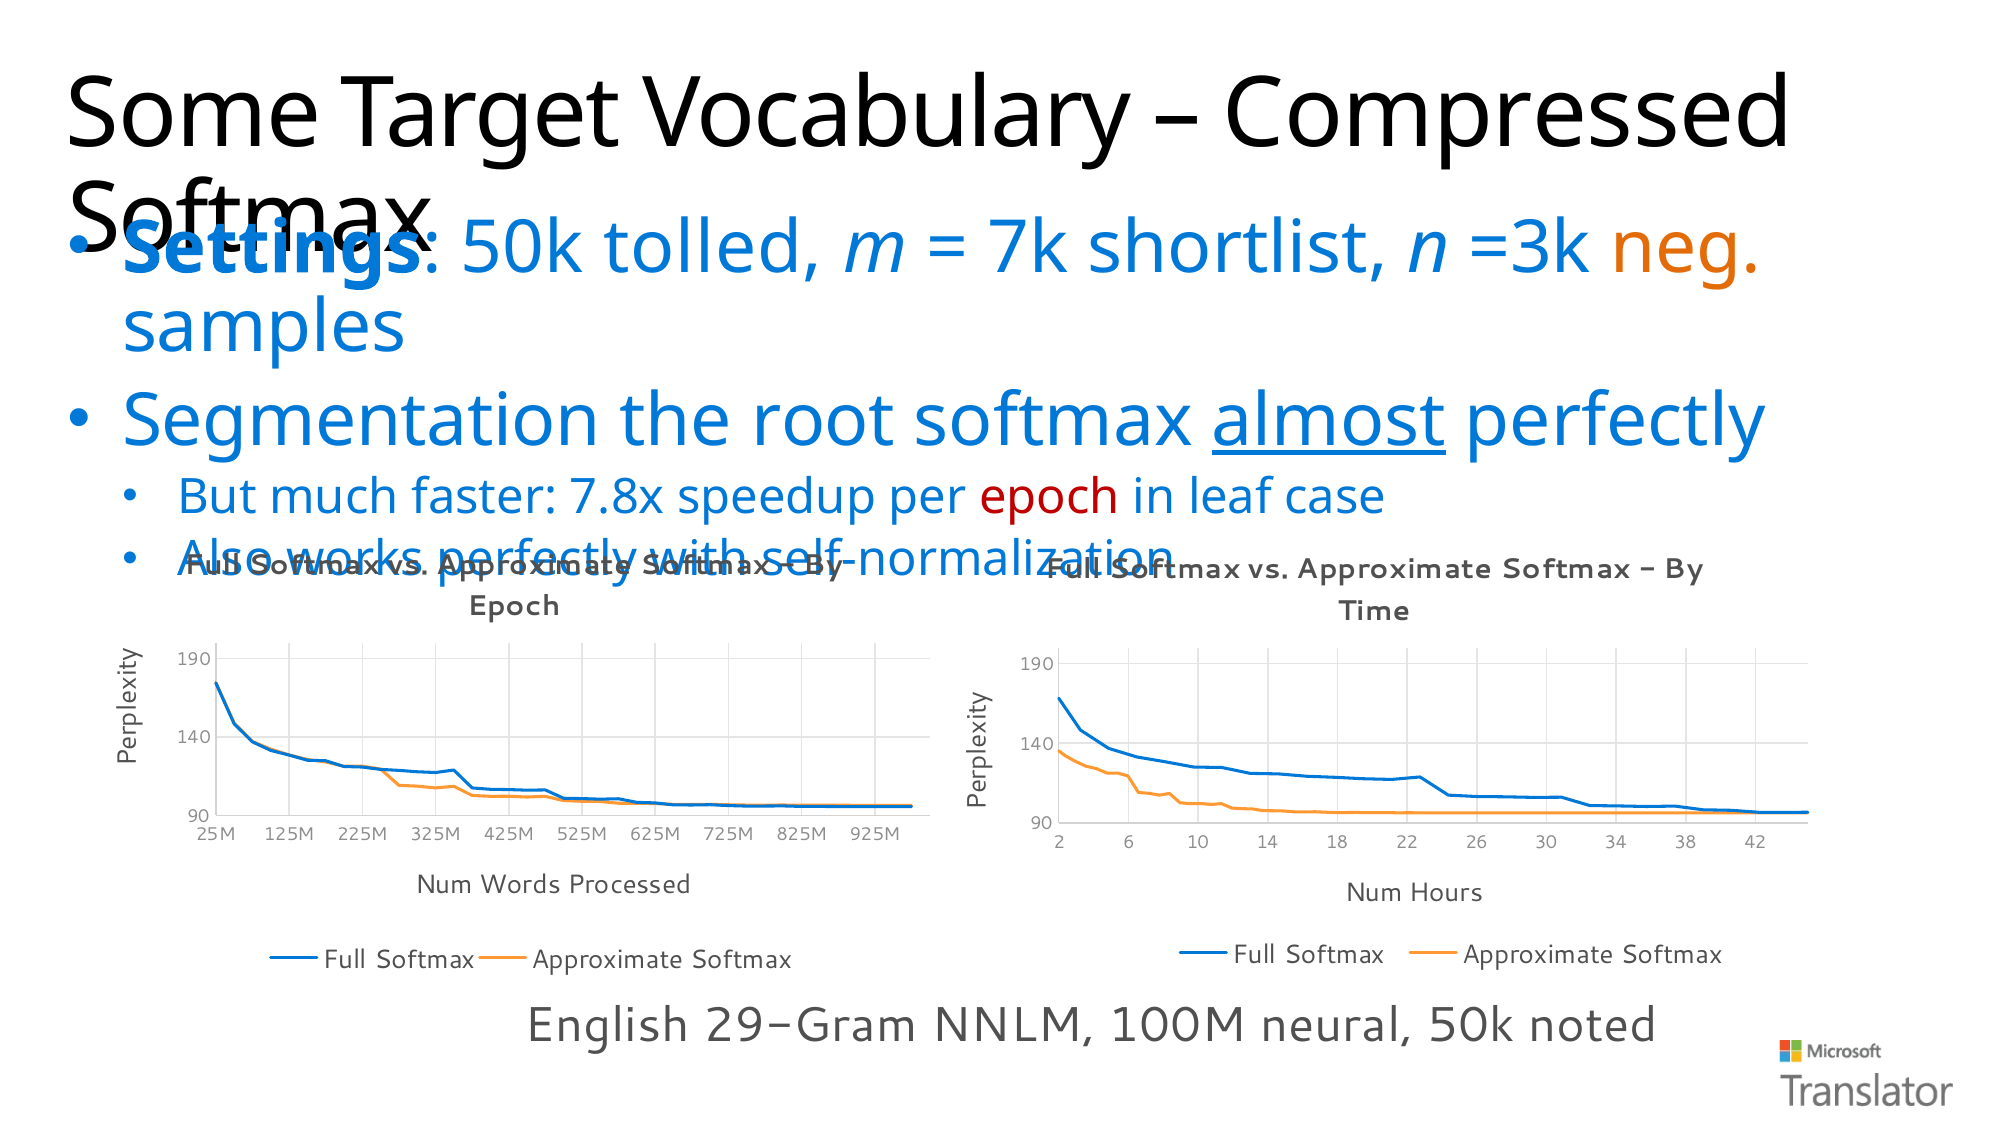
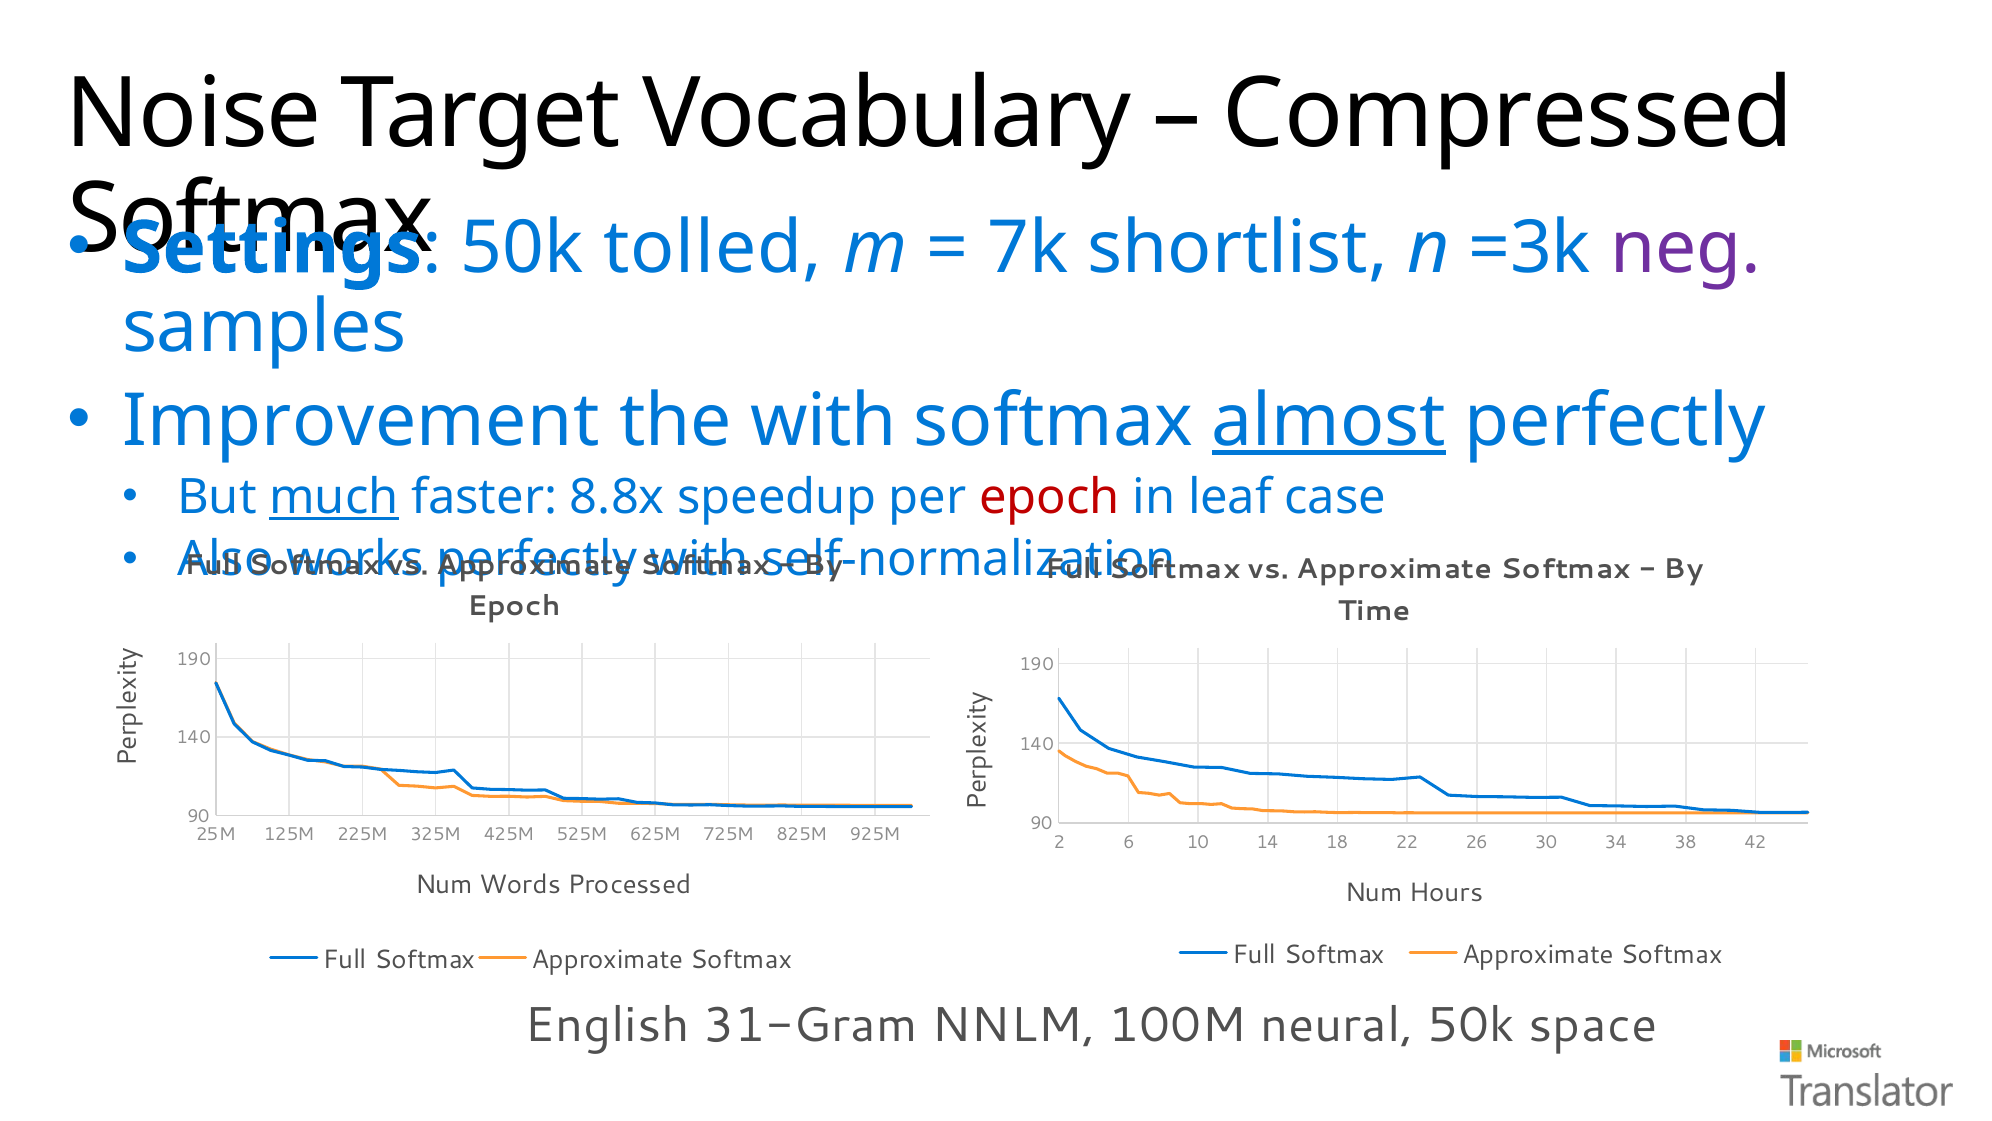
Some: Some -> Noise
neg colour: orange -> purple
Segmentation: Segmentation -> Improvement
the root: root -> with
much underline: none -> present
7.8x: 7.8x -> 8.8x
29-Gram: 29-Gram -> 31-Gram
noted: noted -> space
